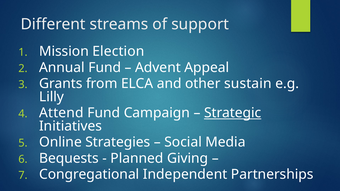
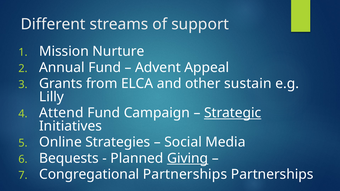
Election: Election -> Nurture
Giving underline: none -> present
Congregational Independent: Independent -> Partnerships
